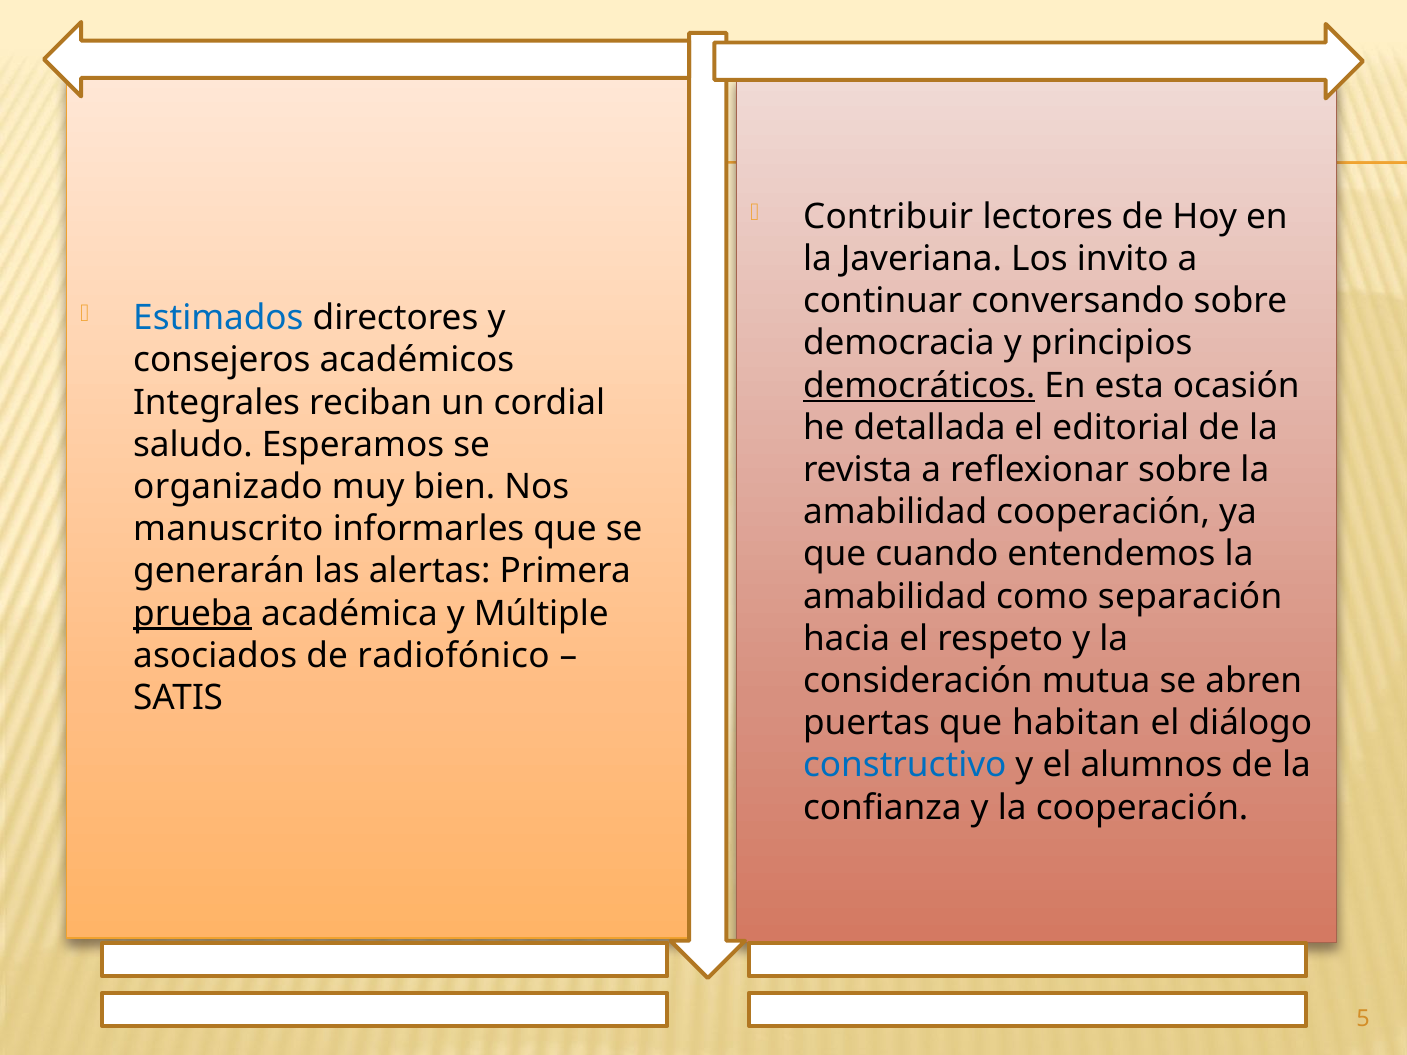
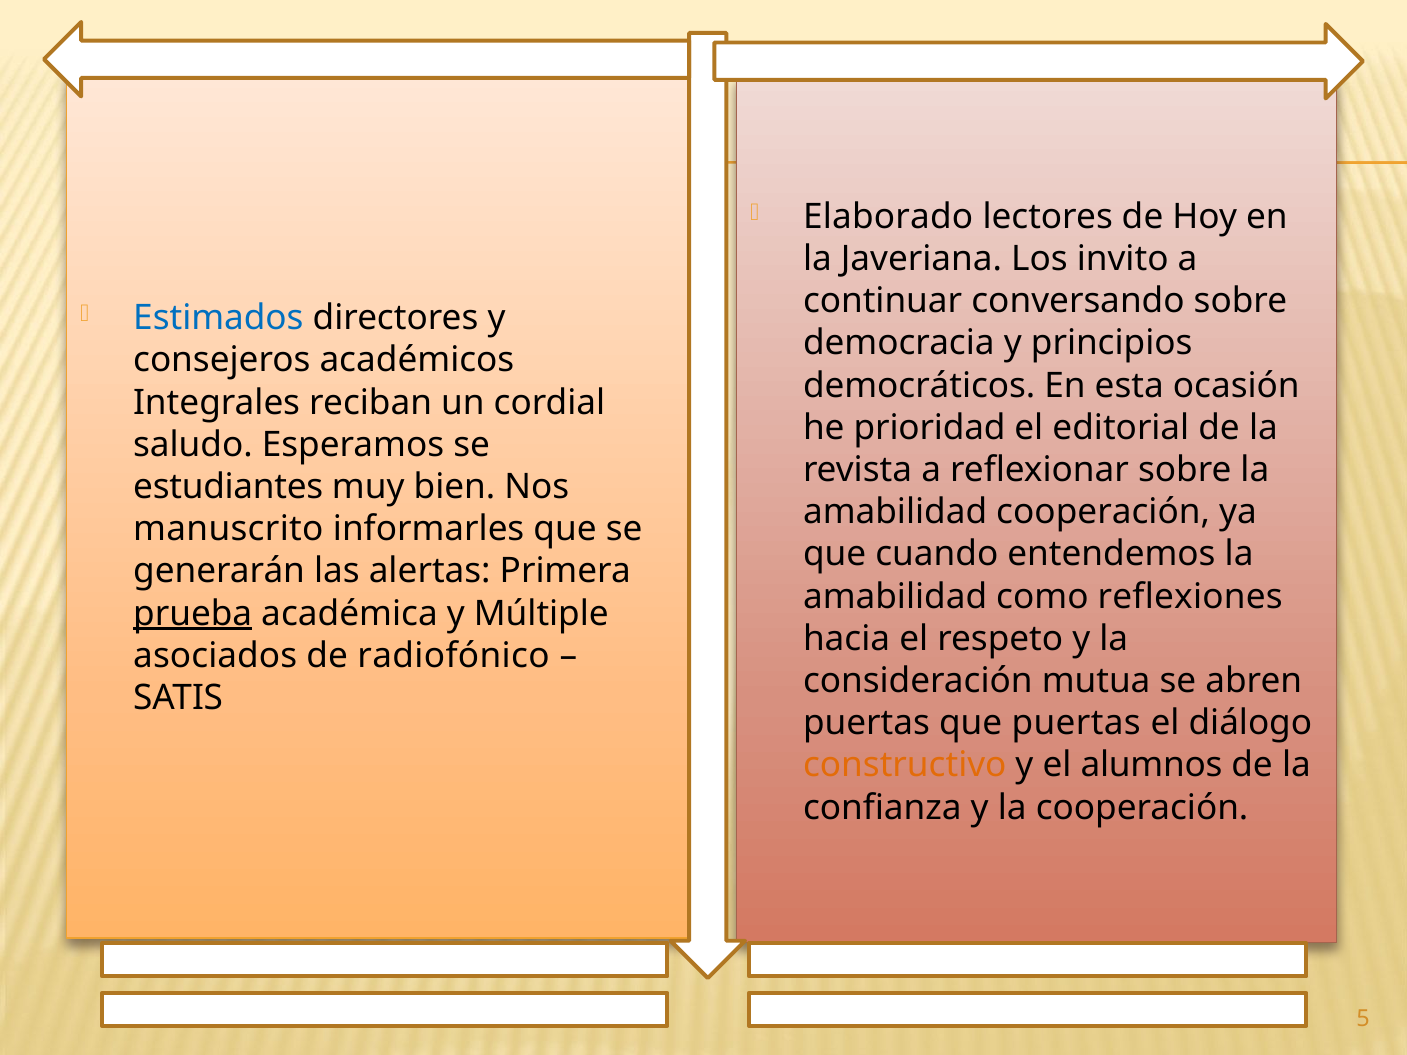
Contribuir: Contribuir -> Elaborado
democráticos underline: present -> none
detallada: detallada -> prioridad
organizado: organizado -> estudiantes
separación: separación -> reflexiones
que habitan: habitan -> puertas
constructivo colour: blue -> orange
